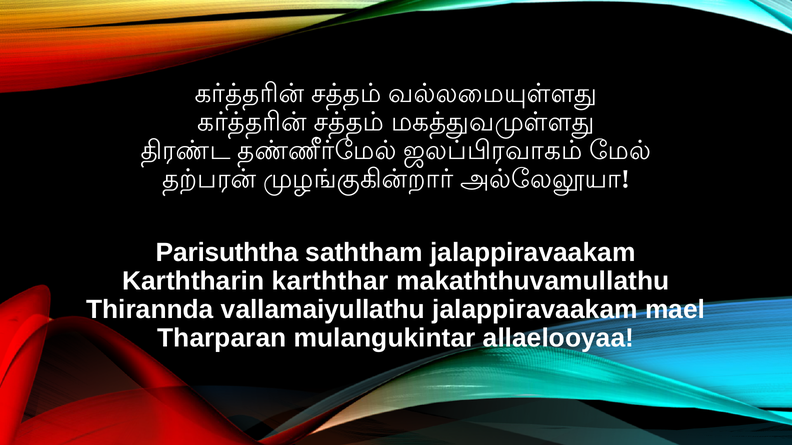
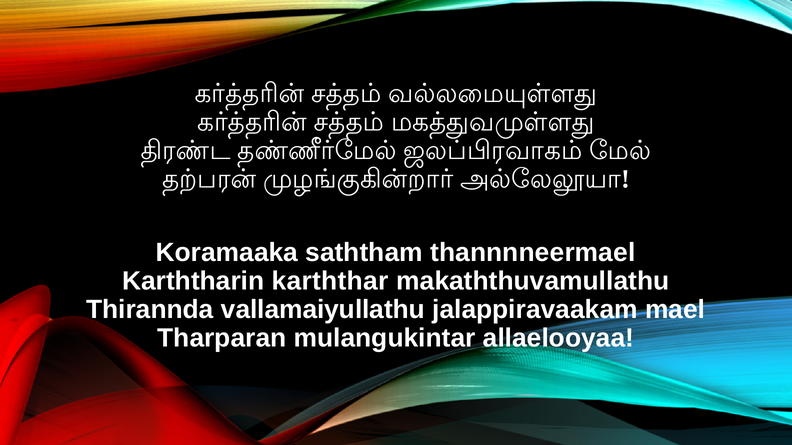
Parisuththa: Parisuththa -> Koramaaka
saththam jalappiravaakam: jalappiravaakam -> thannnneermael
